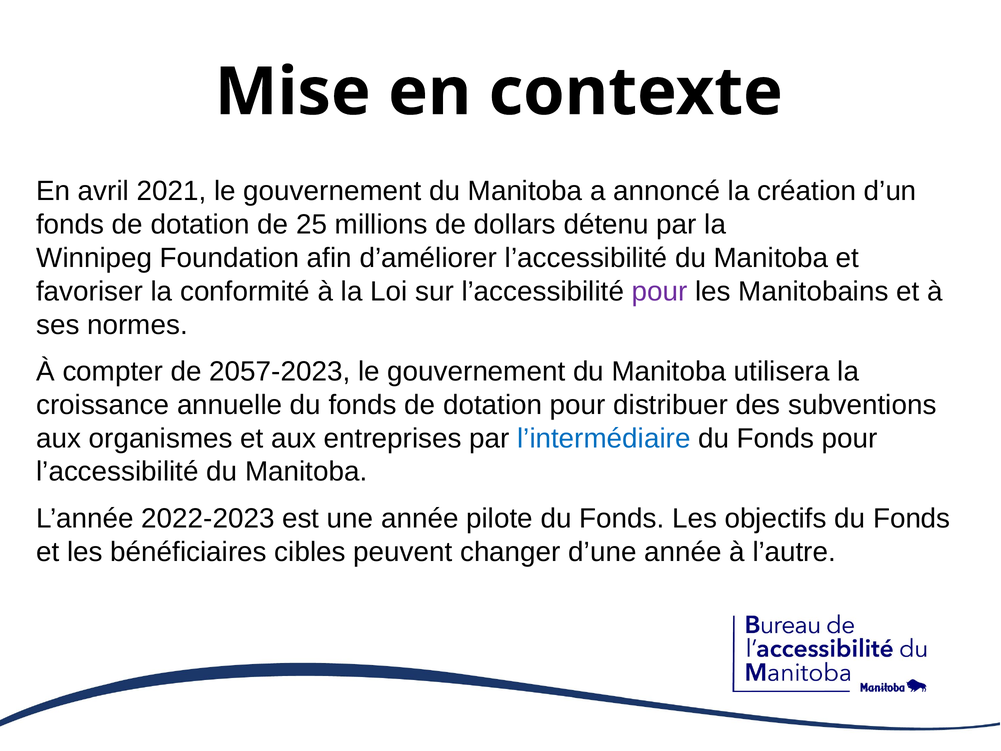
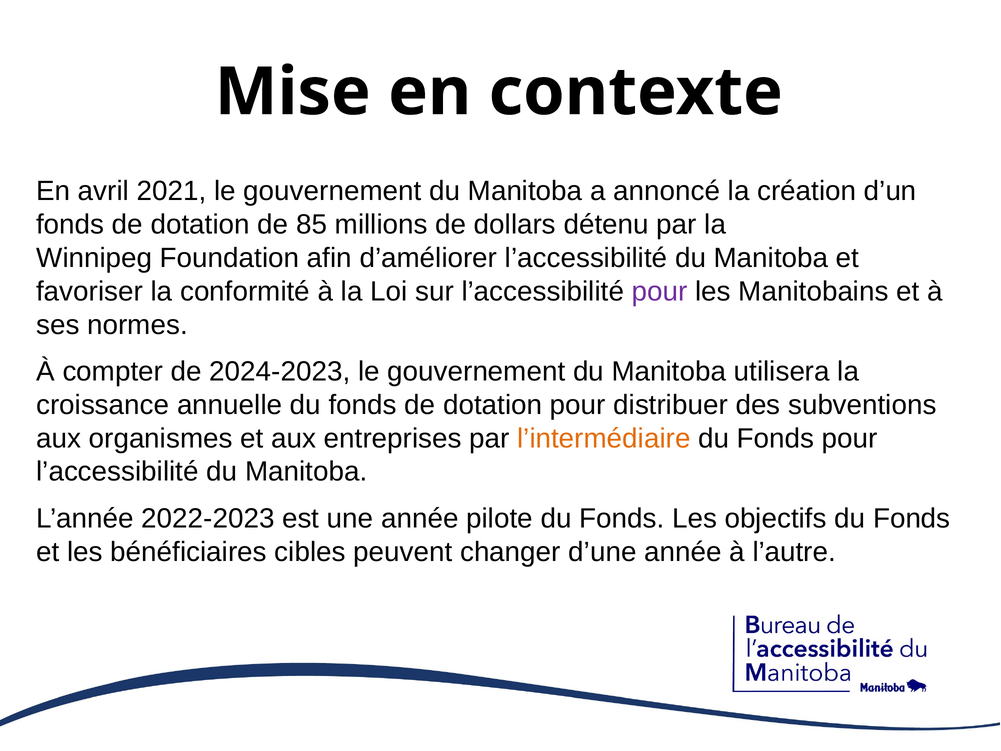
25: 25 -> 85
2057-2023: 2057-2023 -> 2024-2023
l’intermédiaire colour: blue -> orange
